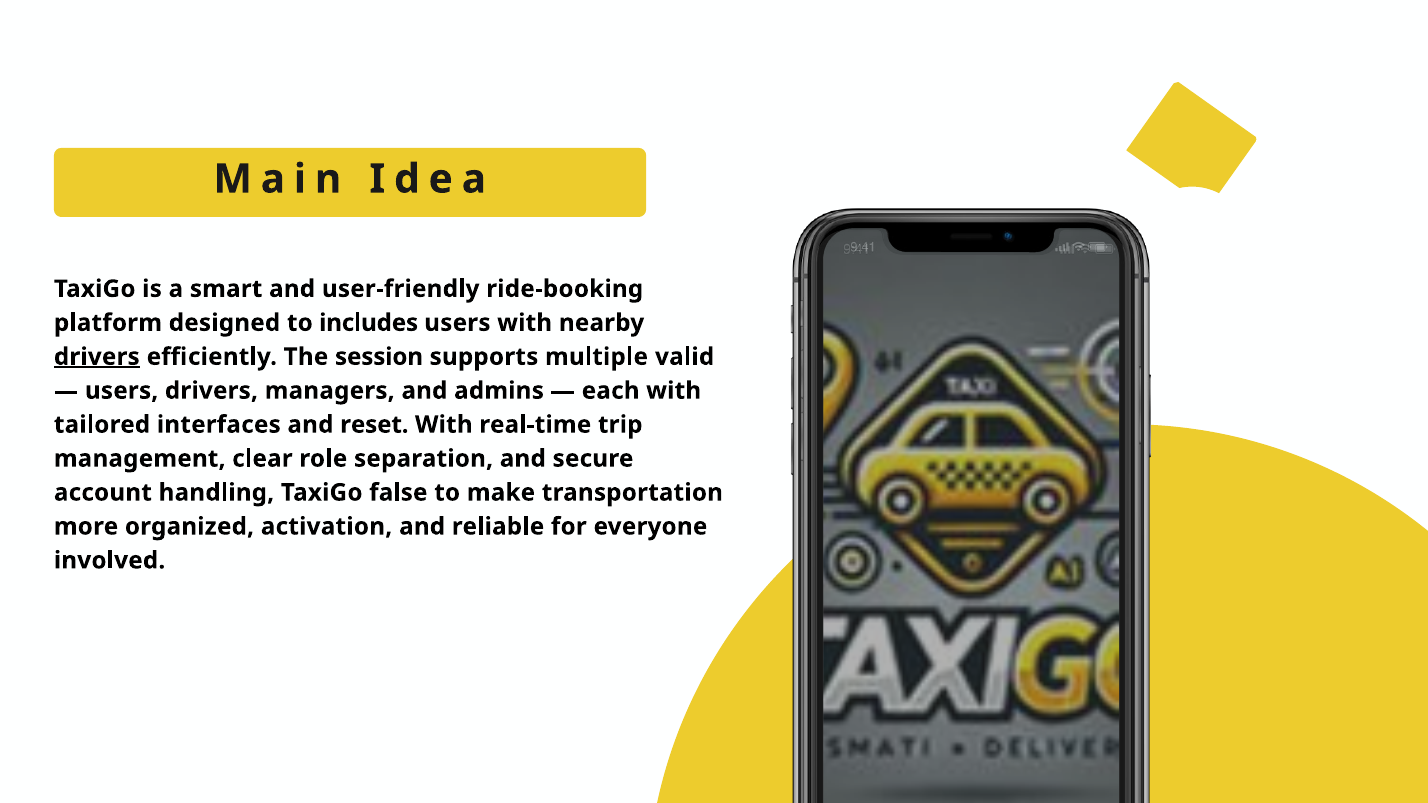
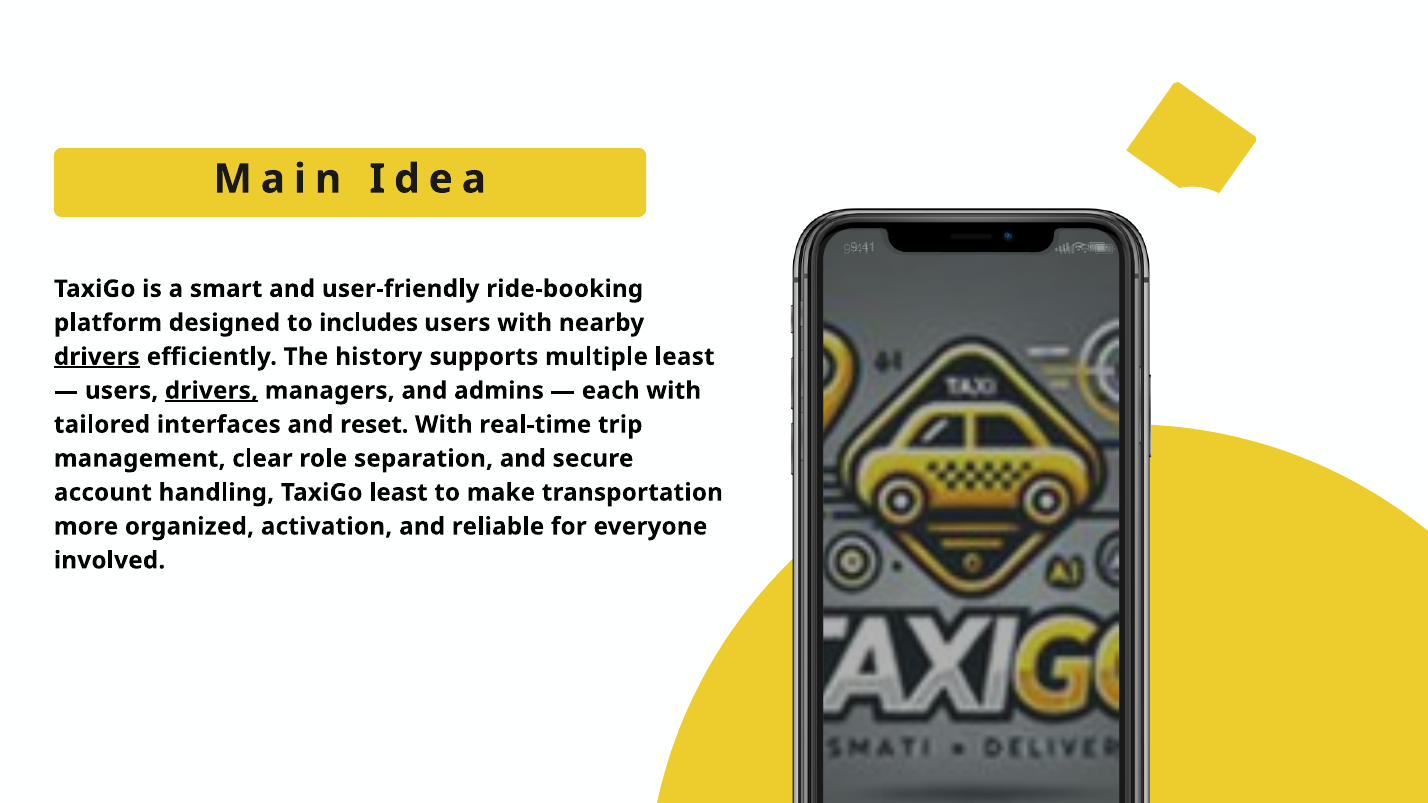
session: session -> history
multiple valid: valid -> least
drivers at (211, 391) underline: none -> present
TaxiGo false: false -> least
